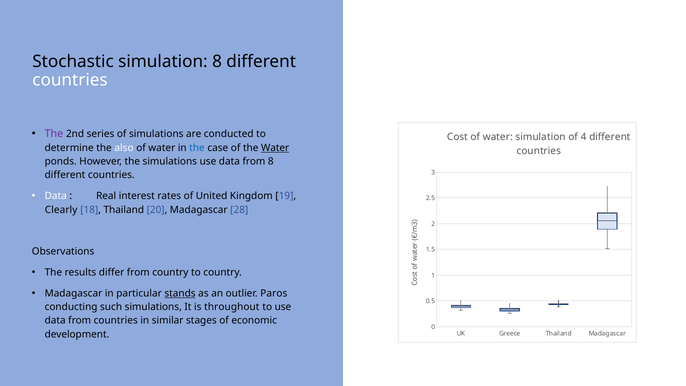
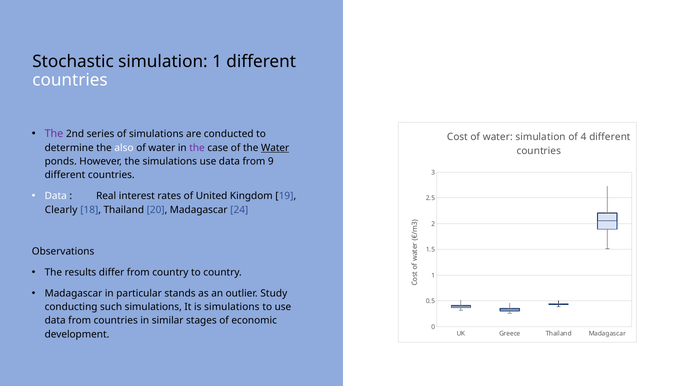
simulation 8: 8 -> 1
the at (197, 148) colour: blue -> purple
from 8: 8 -> 9
28: 28 -> 24
stands underline: present -> none
Paros: Paros -> Study
is throughout: throughout -> simulations
